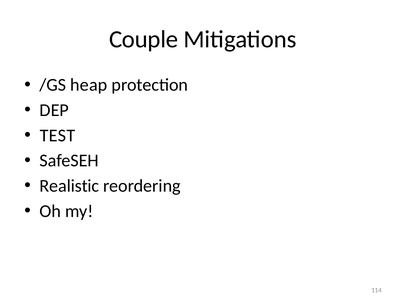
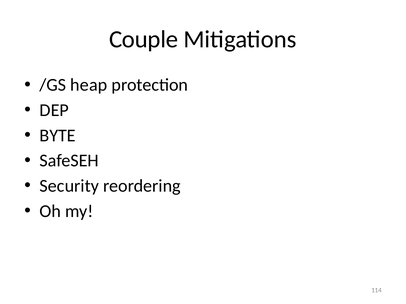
TEST: TEST -> BYTE
Realistic: Realistic -> Security
